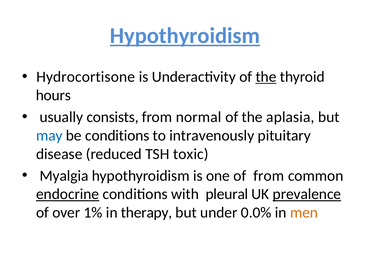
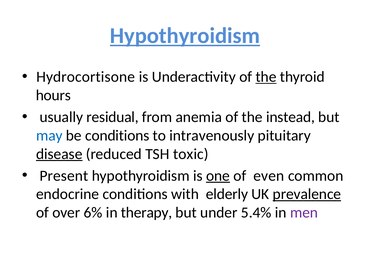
consists: consists -> residual
normal: normal -> anemia
aplasia: aplasia -> instead
disease underline: none -> present
Myalgia: Myalgia -> Present
one underline: none -> present
of from: from -> even
endocrine underline: present -> none
pleural: pleural -> elderly
1%: 1% -> 6%
0.0%: 0.0% -> 5.4%
men colour: orange -> purple
